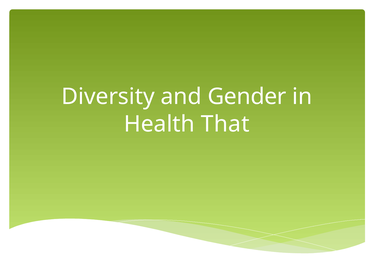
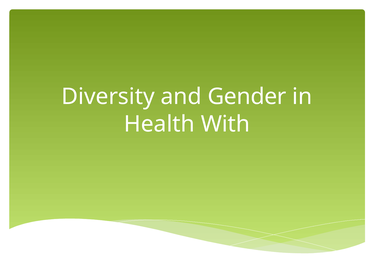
That: That -> With
